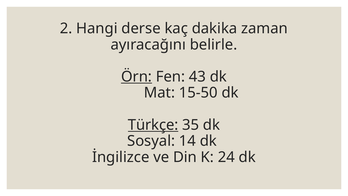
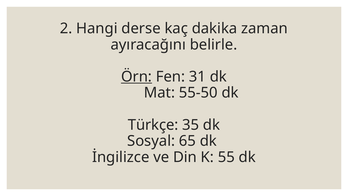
43: 43 -> 31
15-50: 15-50 -> 55-50
Türkçe underline: present -> none
14: 14 -> 65
24: 24 -> 55
